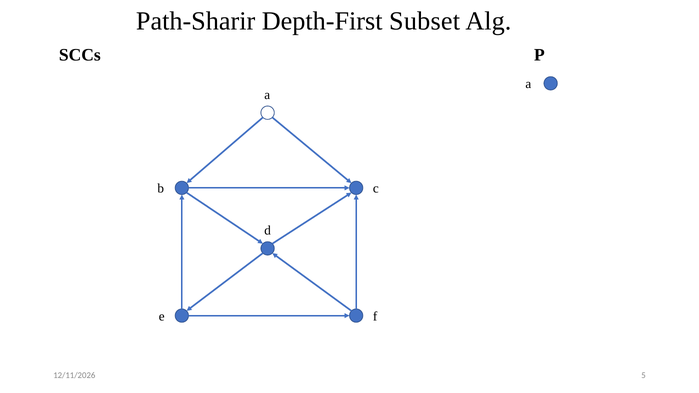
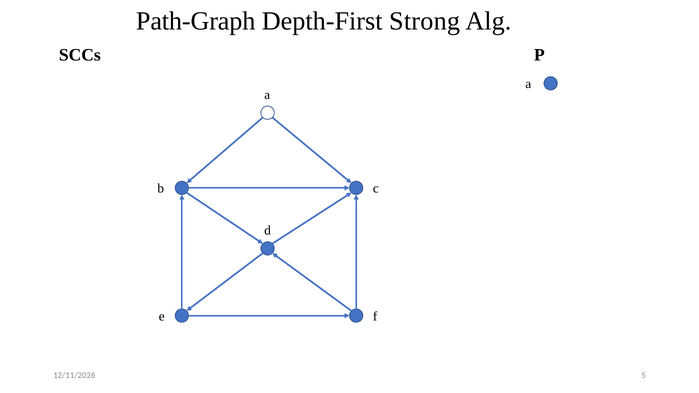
Path-Sharir: Path-Sharir -> Path-Graph
Subset: Subset -> Strong
